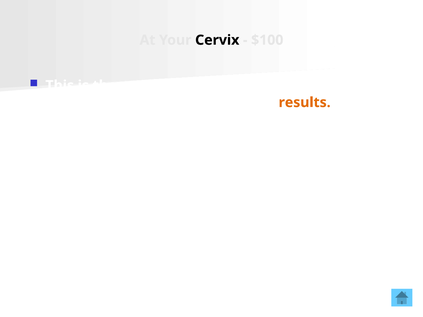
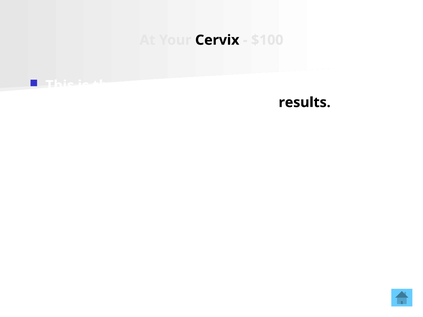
results colour: orange -> black
